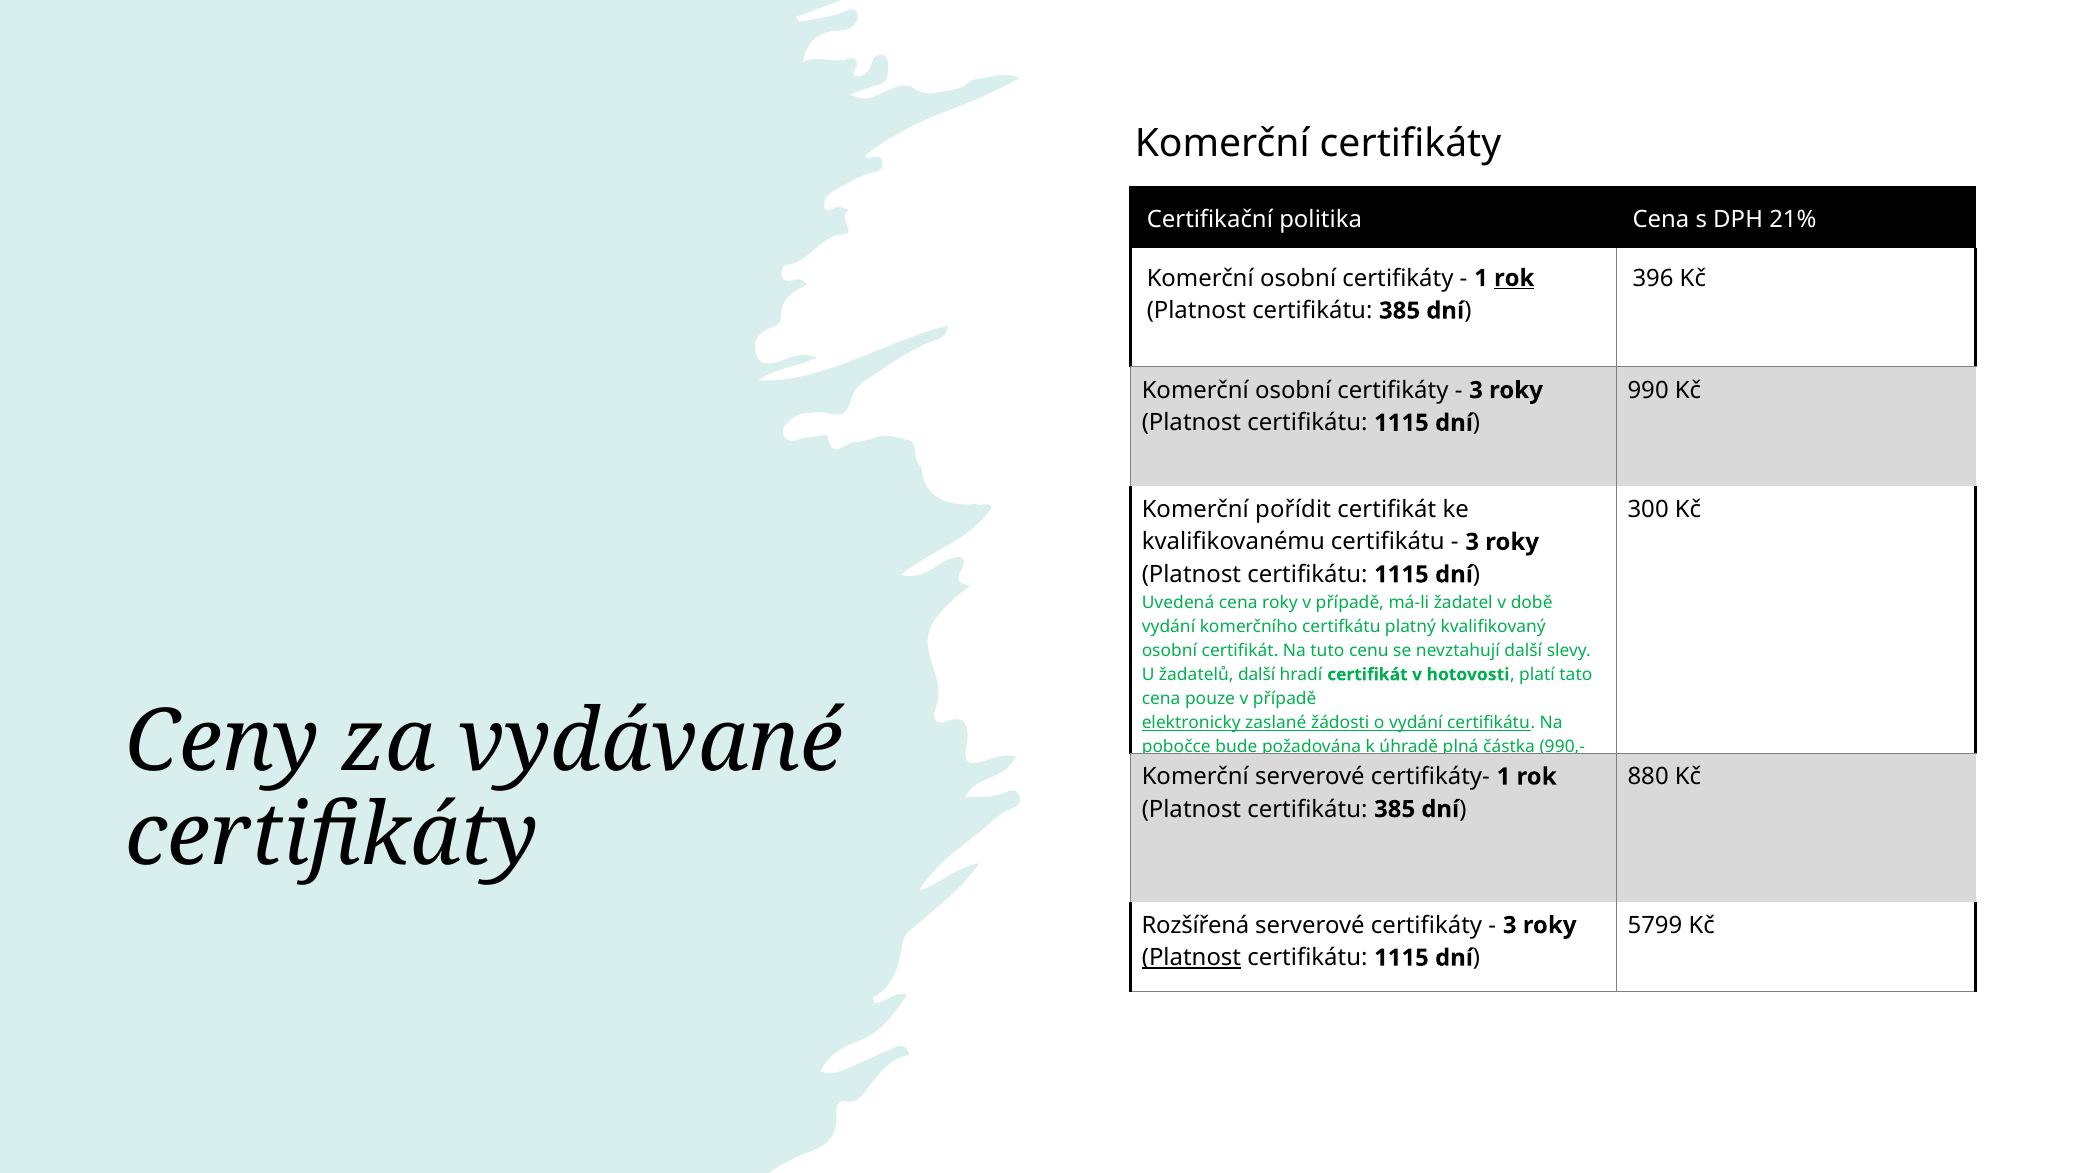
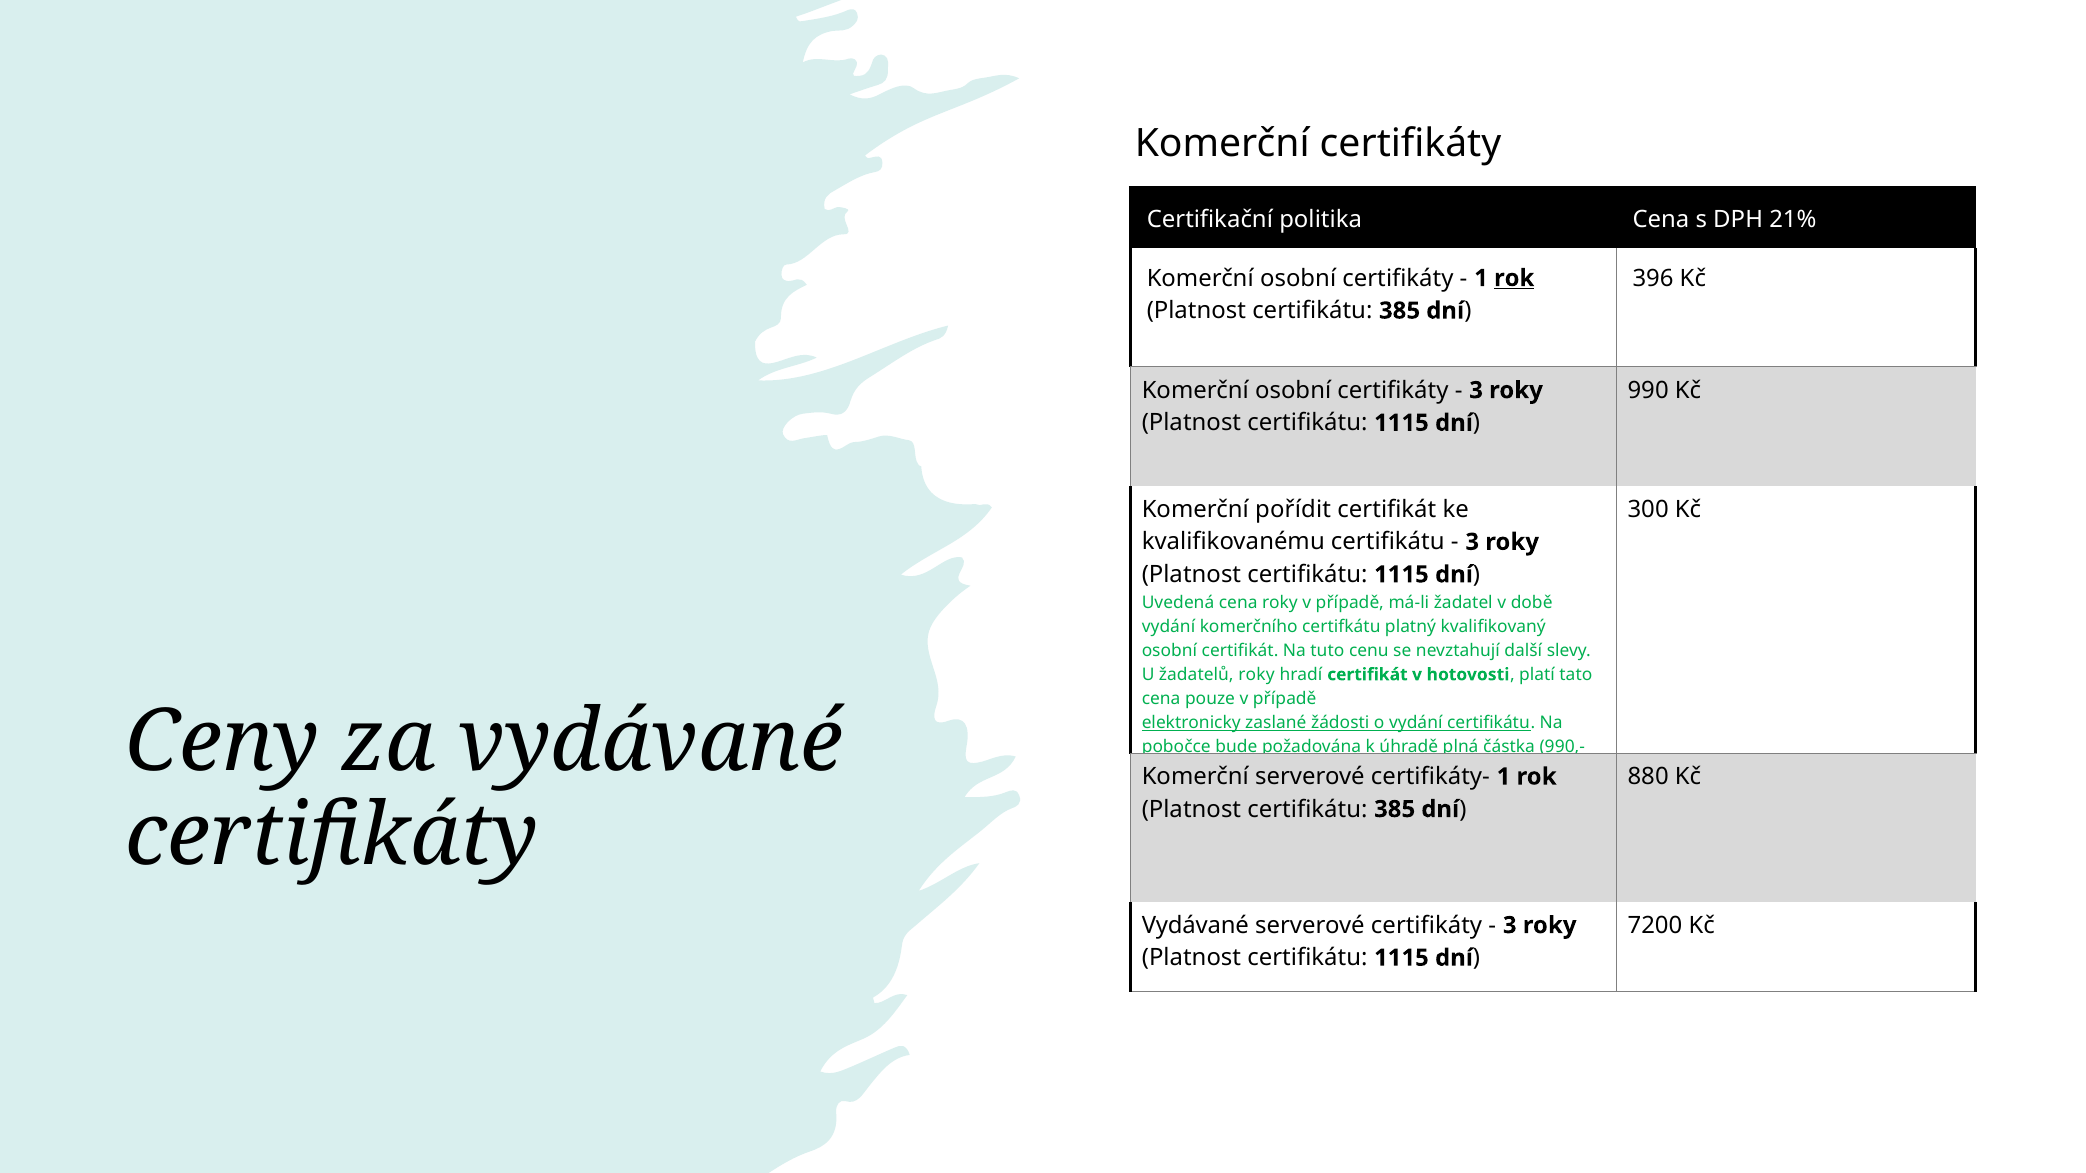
žadatelů další: další -> roky
Rozšířená at (1195, 926): Rozšířená -> Vydávané
5799: 5799 -> 7200
Platnost at (1191, 958) underline: present -> none
